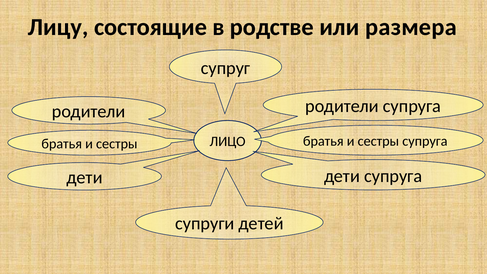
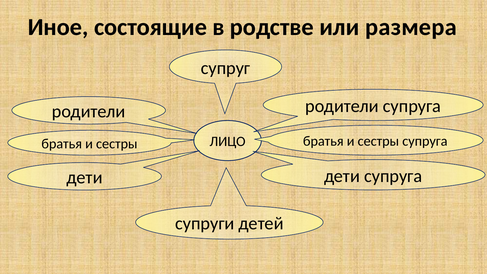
Лицу: Лицу -> Иное
